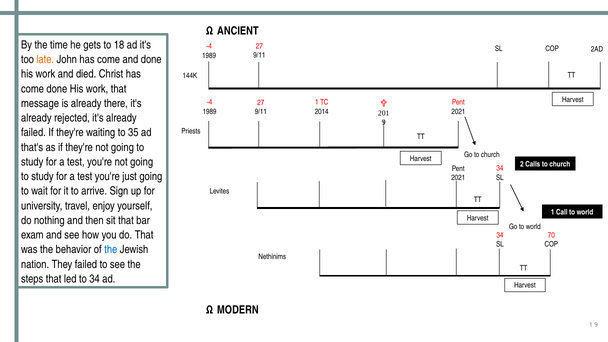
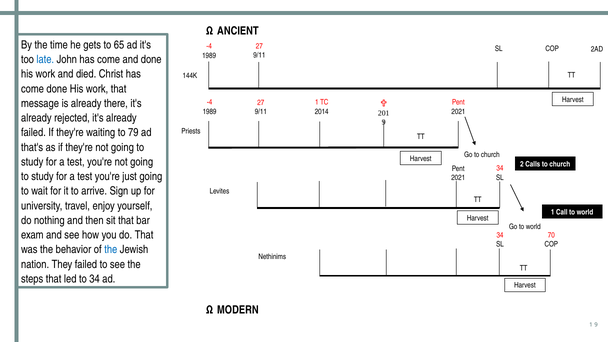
18: 18 -> 65
late colour: orange -> blue
35: 35 -> 79
